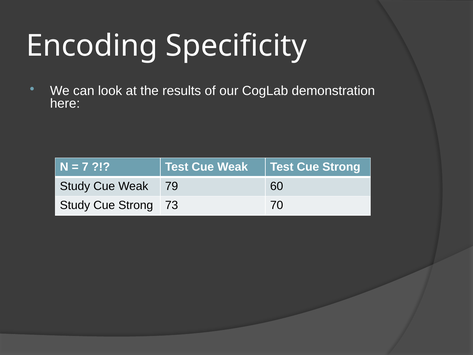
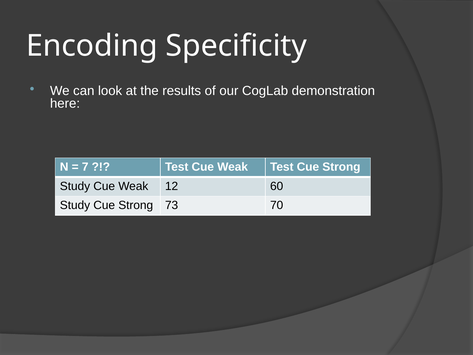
79: 79 -> 12
